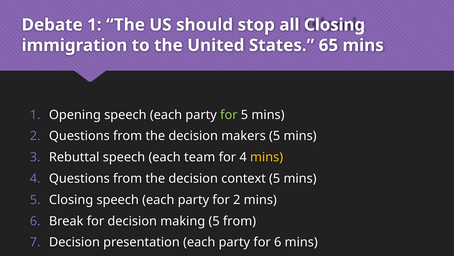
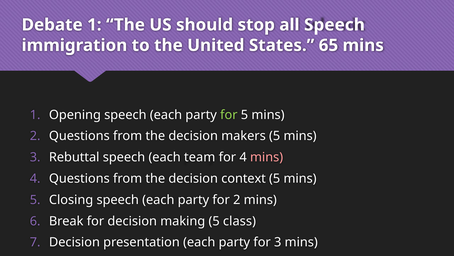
all Closing: Closing -> Speech
mins at (267, 157) colour: yellow -> pink
5 from: from -> class
for 6: 6 -> 3
